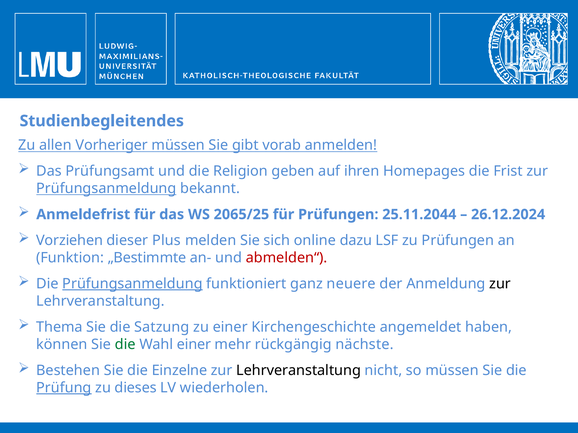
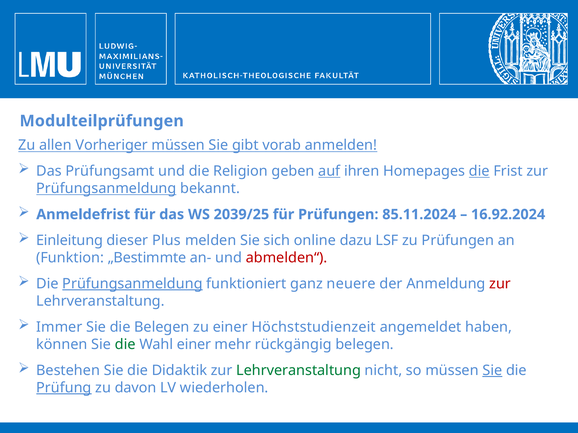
Studienbegleitendes: Studienbegleitendes -> Modulteilprüfungen
auf underline: none -> present
die at (479, 171) underline: none -> present
2065/25: 2065/25 -> 2039/25
25.11.2044: 25.11.2044 -> 85.11.2024
26.12.2024: 26.12.2024 -> 16.92.2024
Vorziehen: Vorziehen -> Einleitung
zur at (500, 284) colour: black -> red
Thema: Thema -> Immer
die Satzung: Satzung -> Belegen
Kirchengeschichte: Kirchengeschichte -> Höchststudienzeit
rückgängig nächste: nächste -> belegen
Einzelne: Einzelne -> Didaktik
Lehrveranstaltung at (299, 371) colour: black -> green
Sie at (492, 371) underline: none -> present
dieses: dieses -> davon
